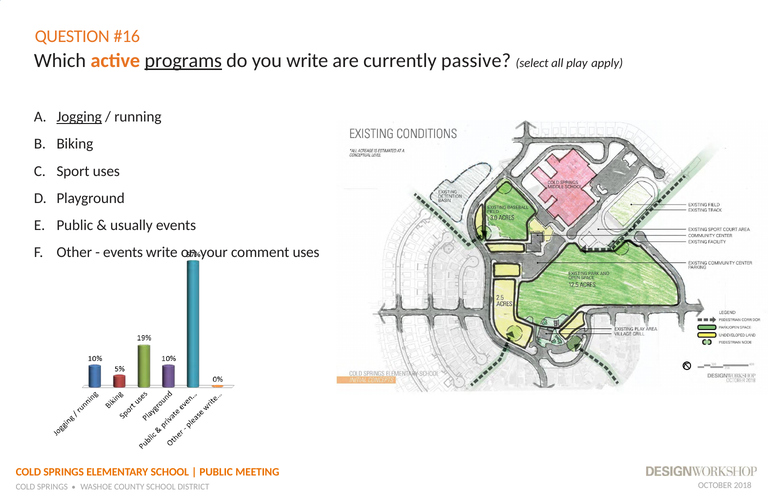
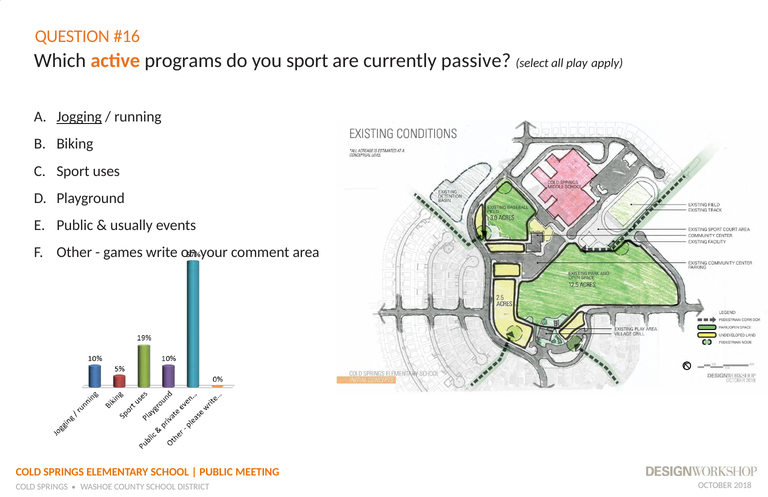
programs underline: present -> none
you write: write -> sport
events at (123, 252): events -> games
comment uses: uses -> area
